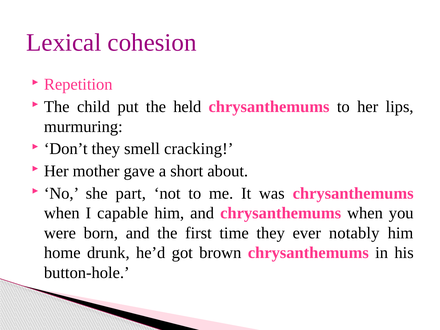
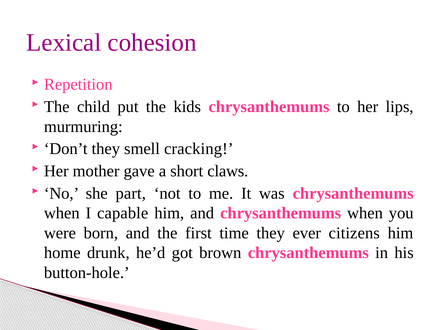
held: held -> kids
about: about -> claws
notably: notably -> citizens
